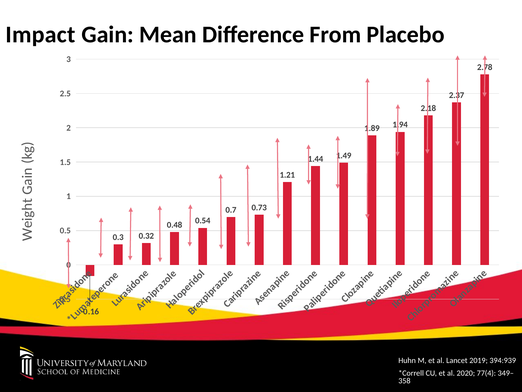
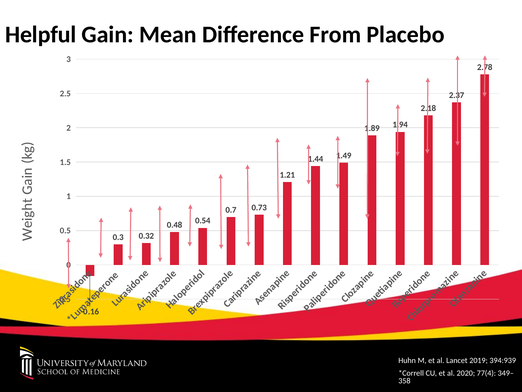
Impact: Impact -> Helpful
